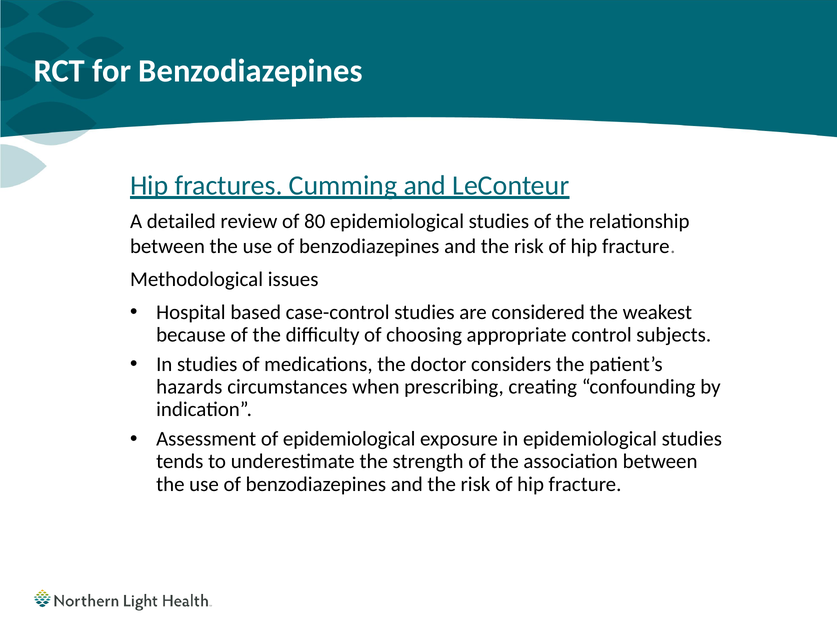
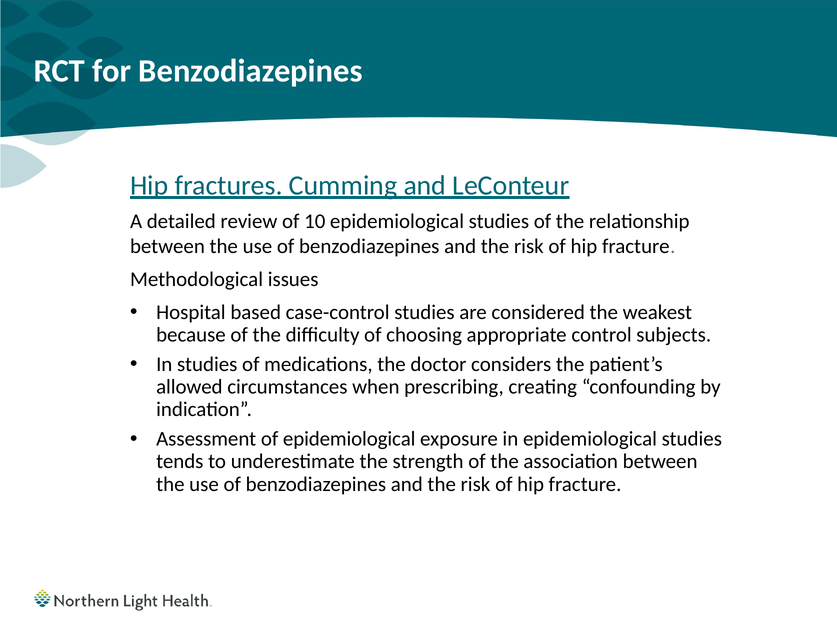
80: 80 -> 10
hazards: hazards -> allowed
